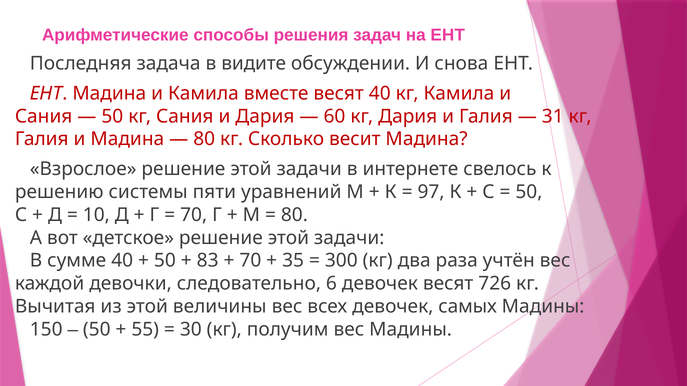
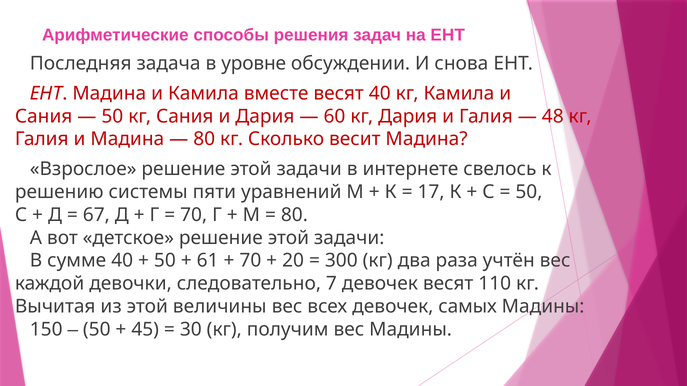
видите: видите -> уровне
31: 31 -> 48
97: 97 -> 17
10: 10 -> 67
83: 83 -> 61
35: 35 -> 20
6: 6 -> 7
726: 726 -> 110
55: 55 -> 45
